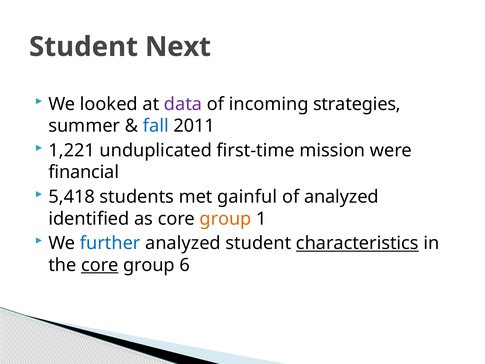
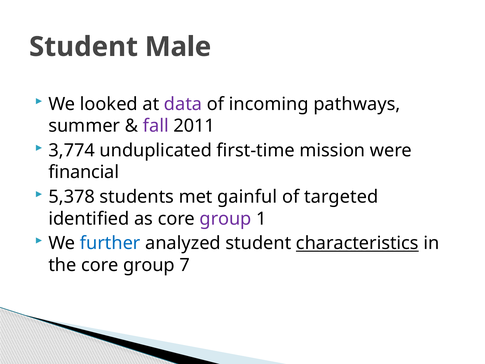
Next: Next -> Male
strategies: strategies -> pathways
fall colour: blue -> purple
1,221: 1,221 -> 3,774
5,418: 5,418 -> 5,378
of analyzed: analyzed -> targeted
group at (225, 219) colour: orange -> purple
core at (100, 265) underline: present -> none
6: 6 -> 7
